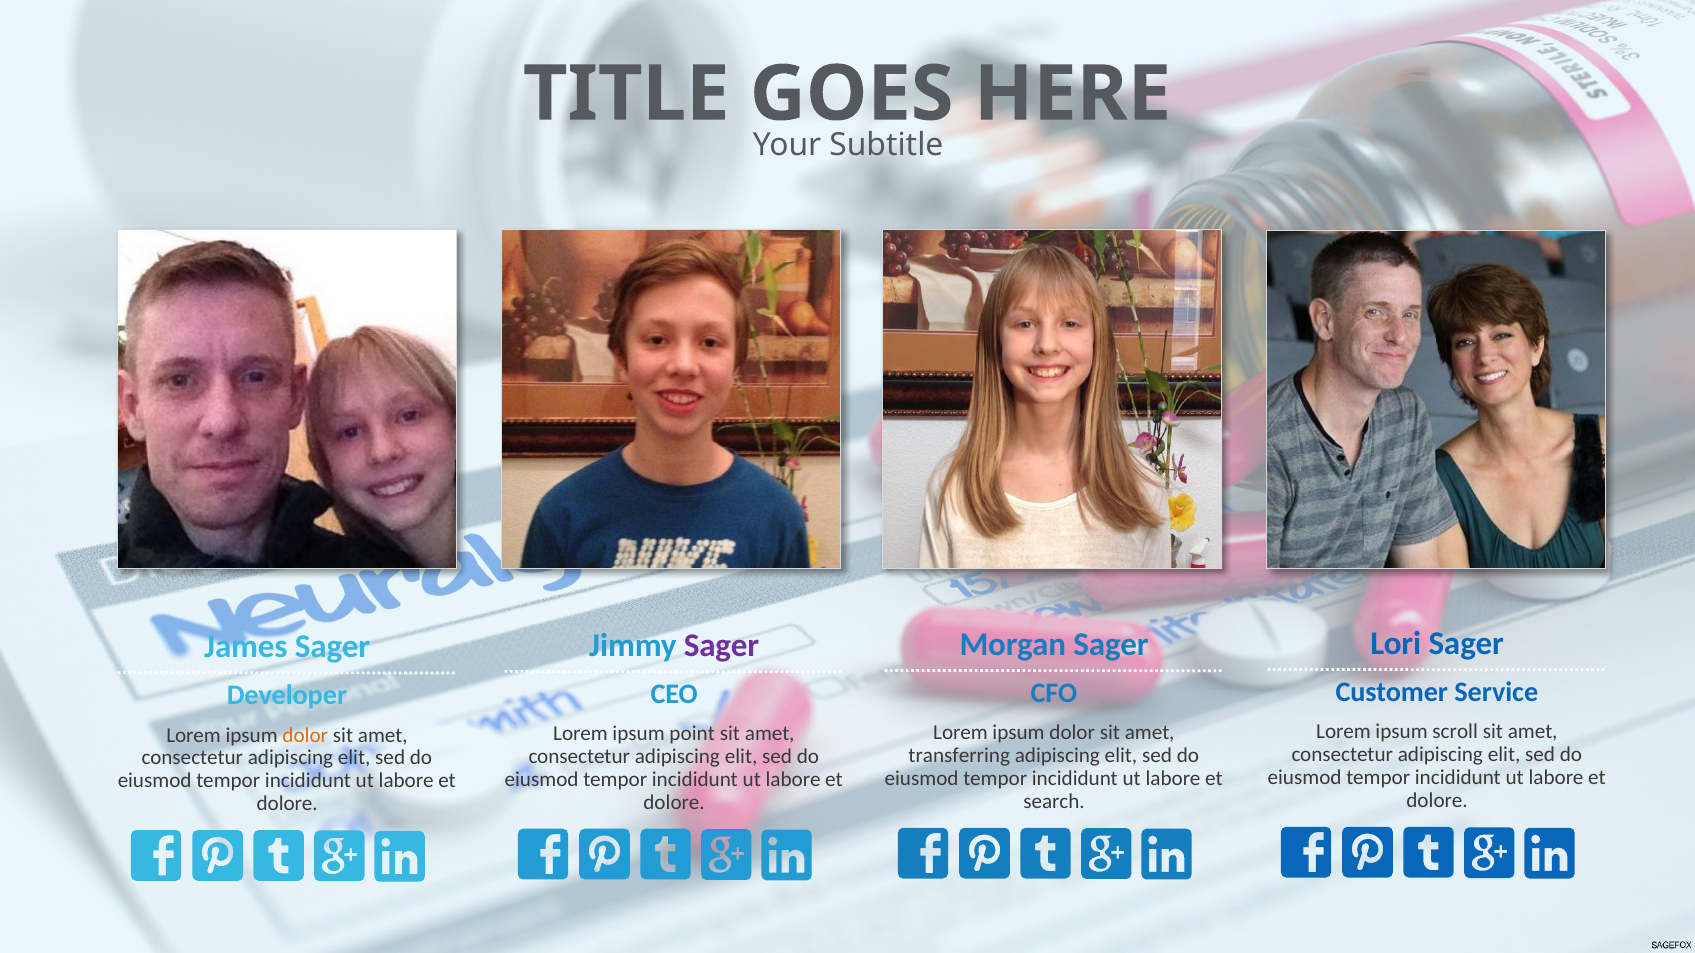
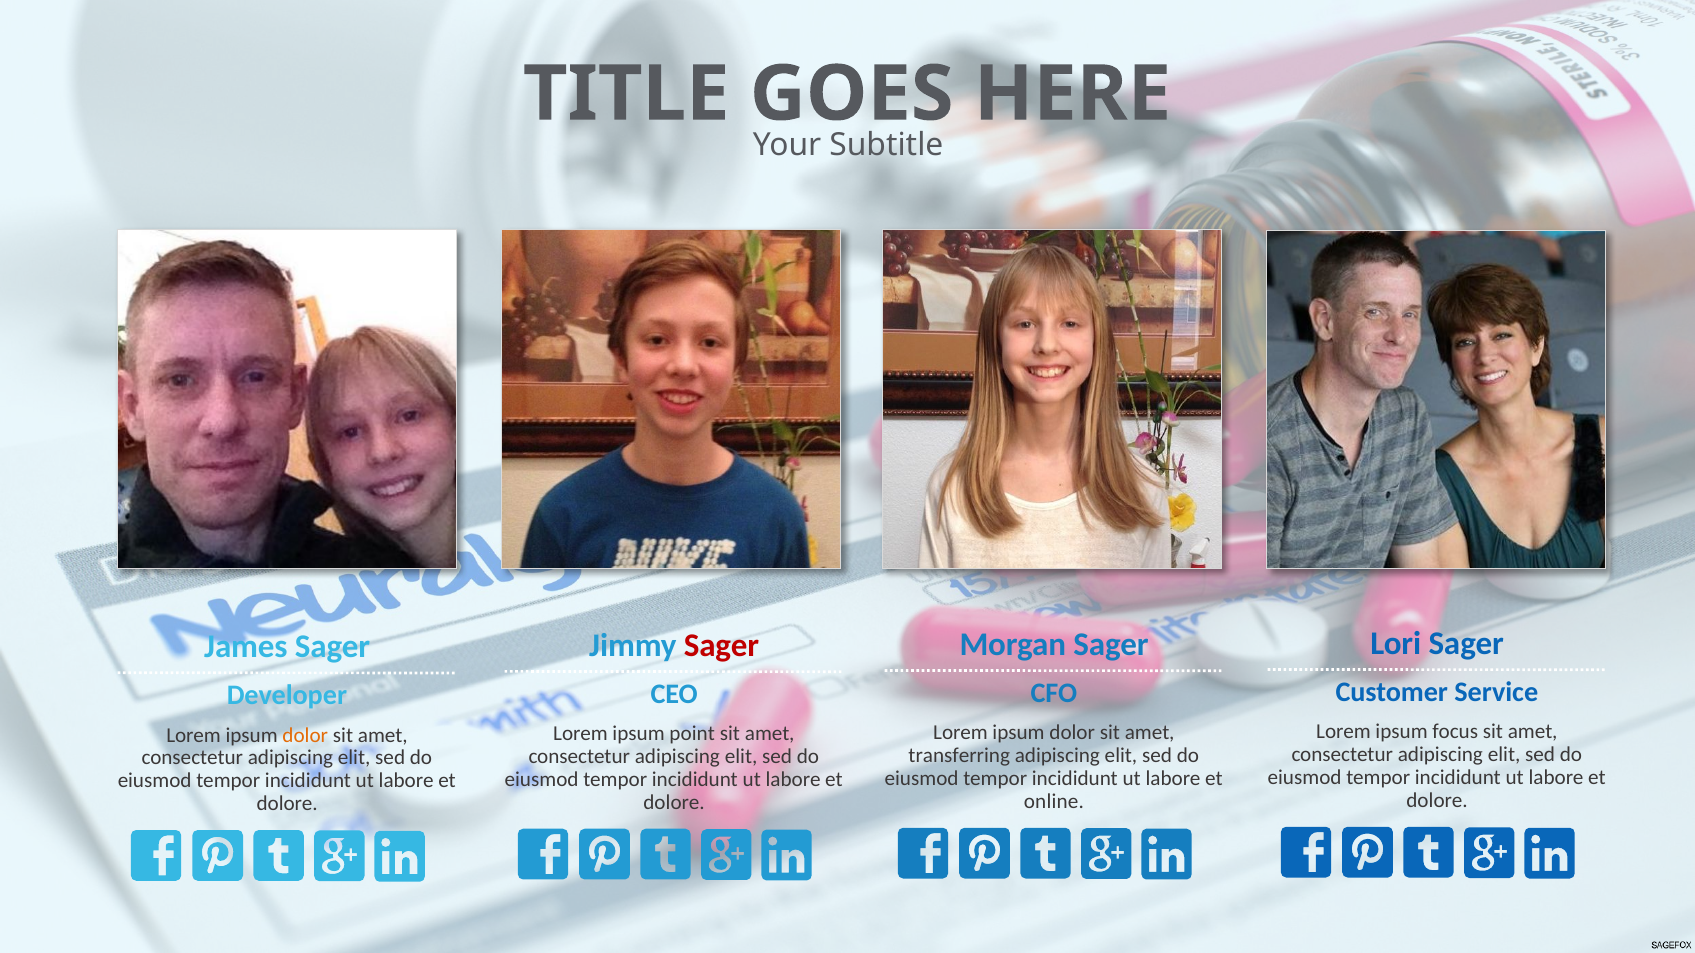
Sager at (722, 646) colour: purple -> red
scroll: scroll -> focus
search: search -> online
